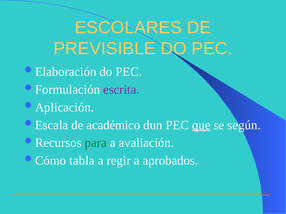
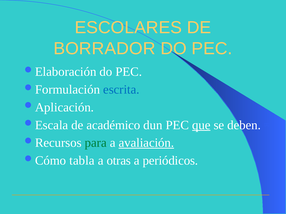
PREVISIBLE: PREVISIBLE -> BORRADOR
escrita colour: purple -> blue
según: según -> deben
avaliación underline: none -> present
regir: regir -> otras
aprobados: aprobados -> periódicos
